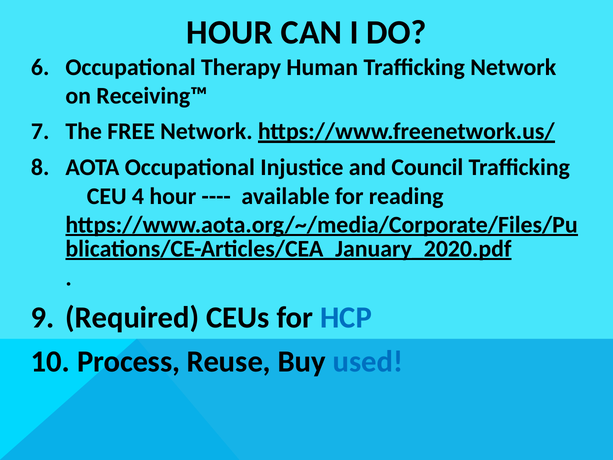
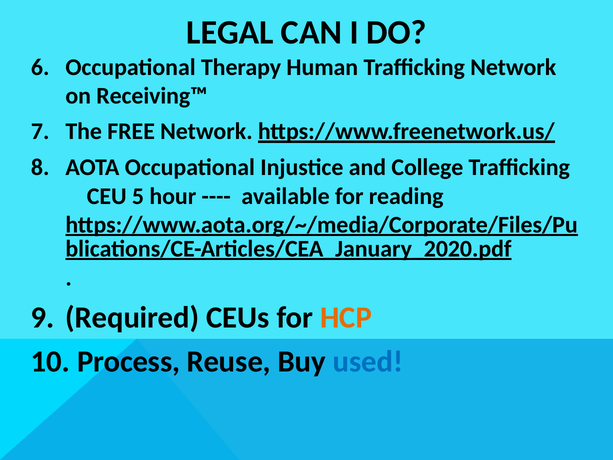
HOUR at (230, 32): HOUR -> LEGAL
Council: Council -> College
4: 4 -> 5
HCP colour: blue -> orange
